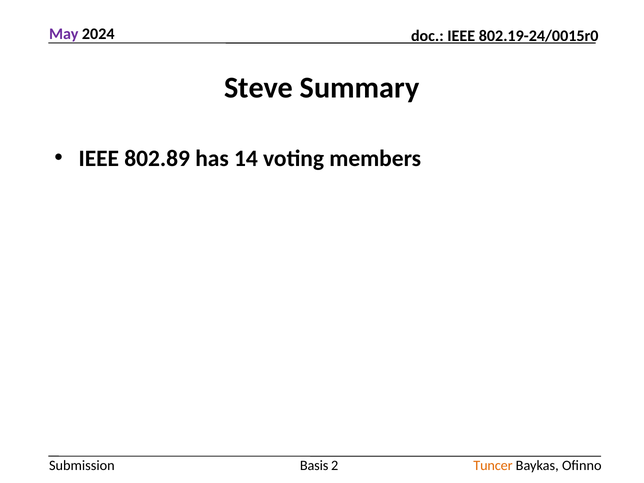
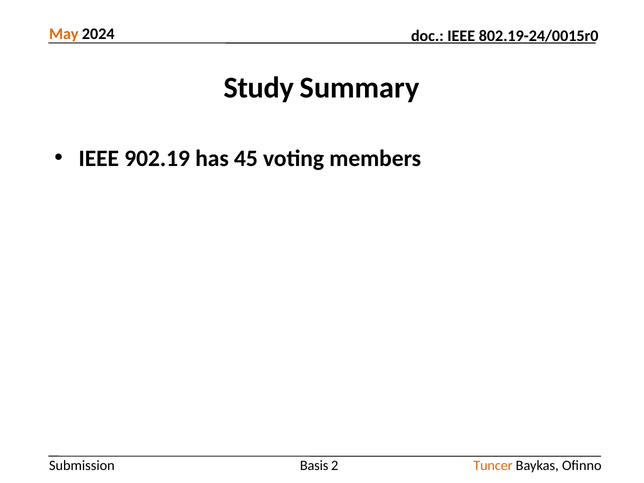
May colour: purple -> orange
Steve: Steve -> Study
802.89: 802.89 -> 902.19
14: 14 -> 45
